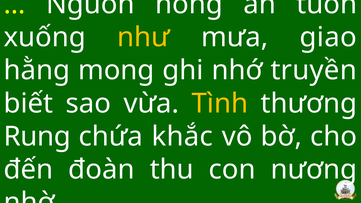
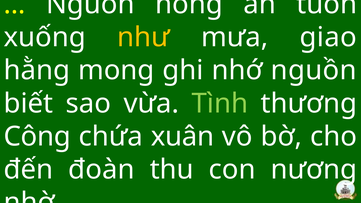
nhớ truyền: truyền -> nguồn
Tình colour: yellow -> light green
Rung: Rung -> Công
khắc: khắc -> xuân
